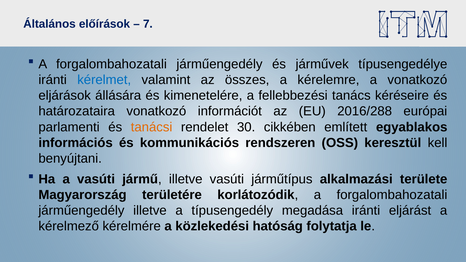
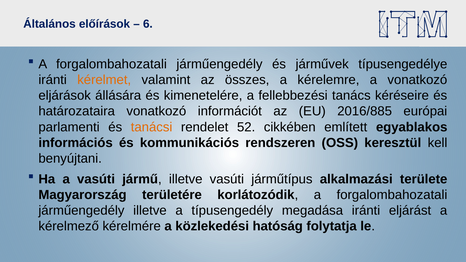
7: 7 -> 6
kérelmet colour: blue -> orange
2016/288: 2016/288 -> 2016/885
30: 30 -> 52
